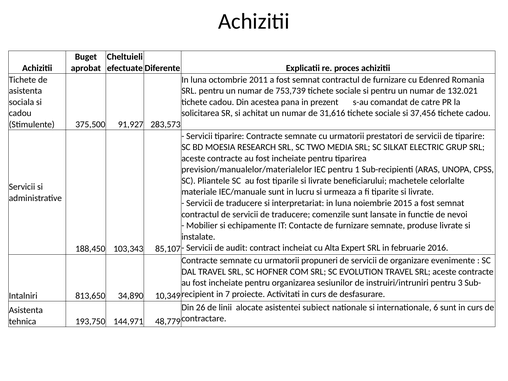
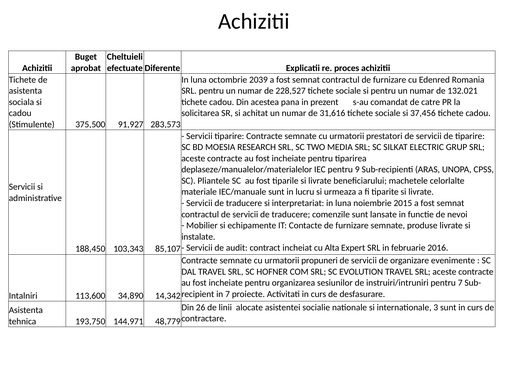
2011: 2011 -> 2039
753,739: 753,739 -> 228,527
prevision/manualelor/materialelor: prevision/manualelor/materialelor -> deplaseze/manualelor/materialelor
1: 1 -> 9
pentru 3: 3 -> 7
813,650: 813,650 -> 113,600
10,349: 10,349 -> 14,342
subiect: subiect -> socialie
6: 6 -> 3
